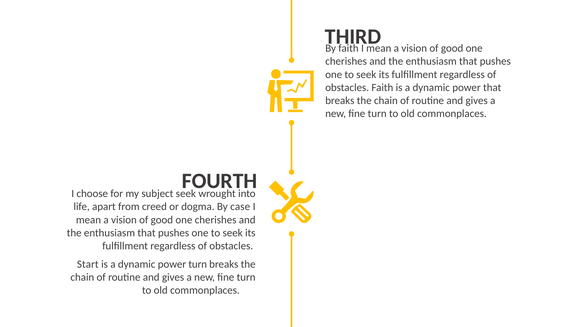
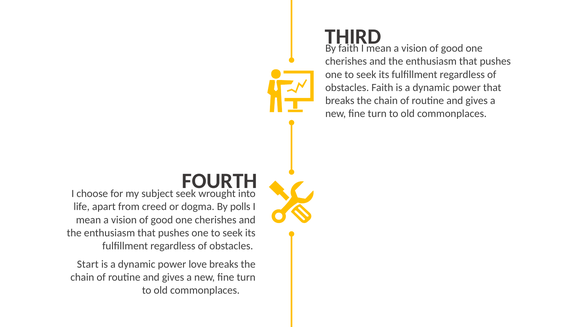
case: case -> polls
power turn: turn -> love
